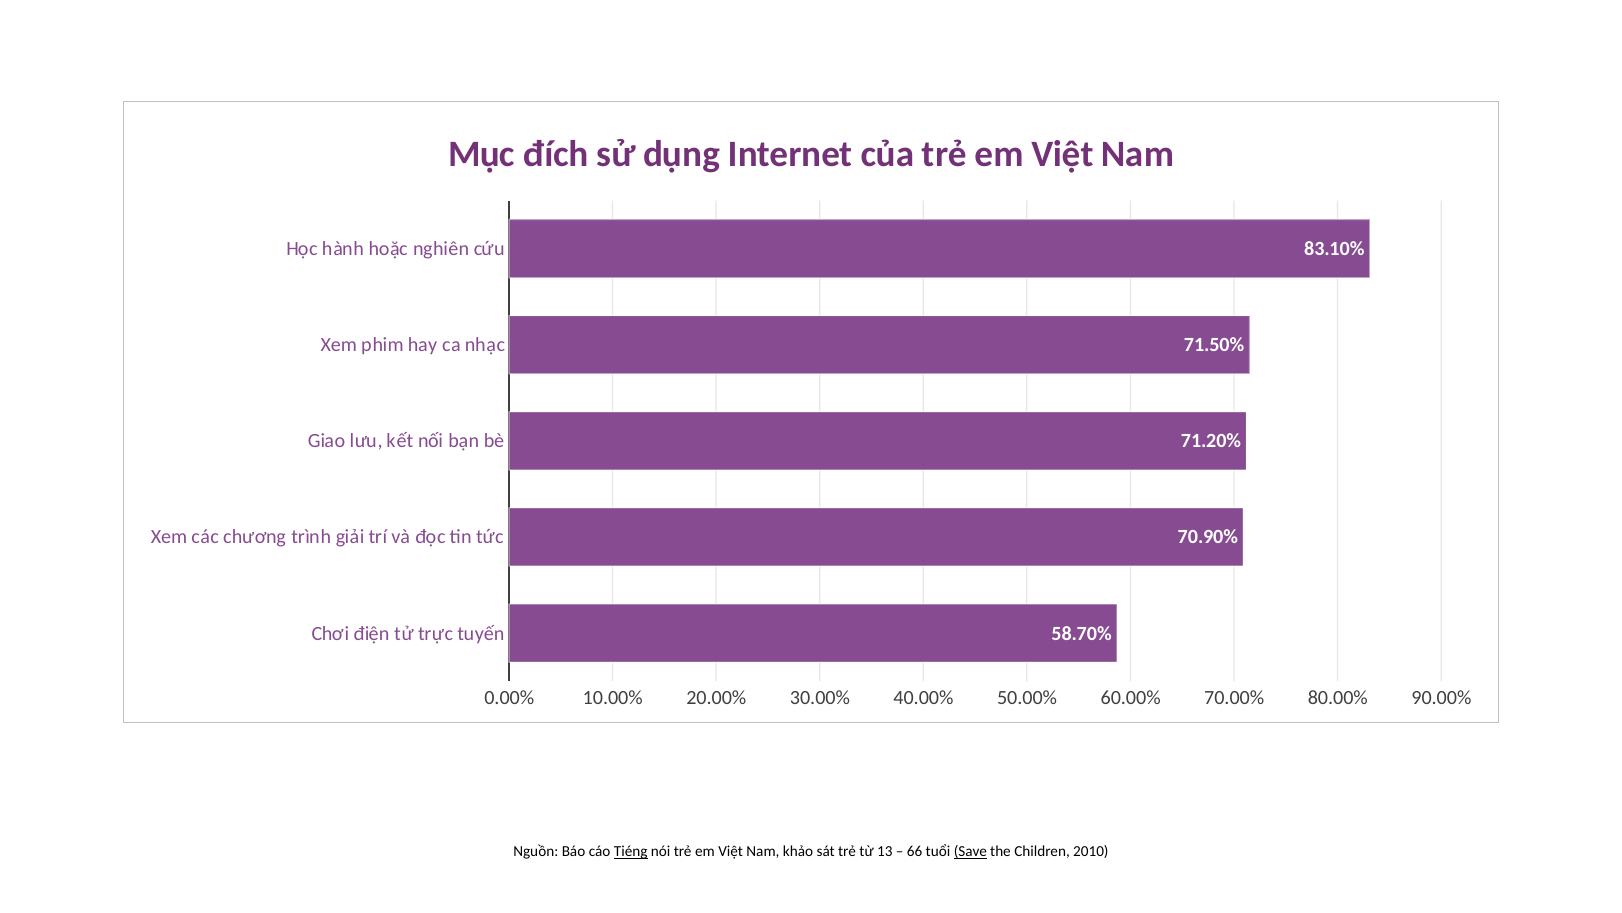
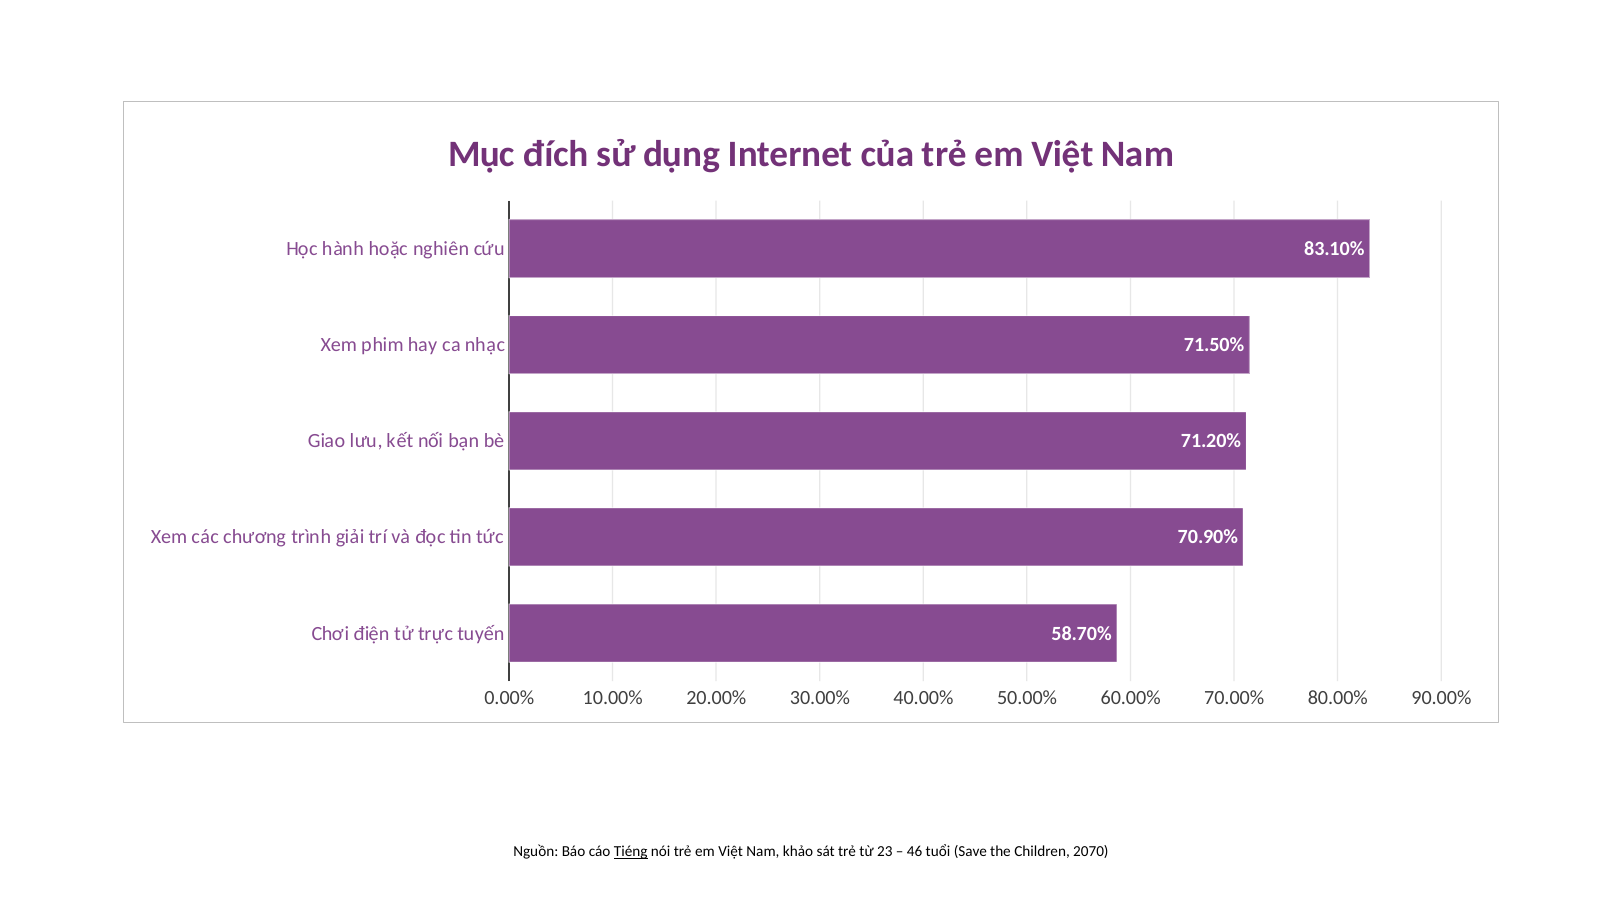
13: 13 -> 23
66: 66 -> 46
Save underline: present -> none
2010: 2010 -> 2070
